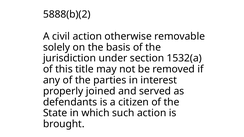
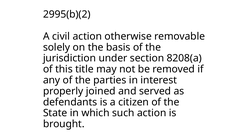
5888(b)(2: 5888(b)(2 -> 2995(b)(2
1532(a: 1532(a -> 8208(a
